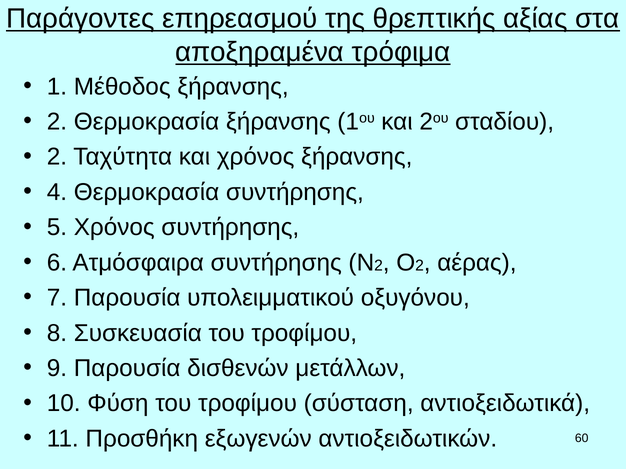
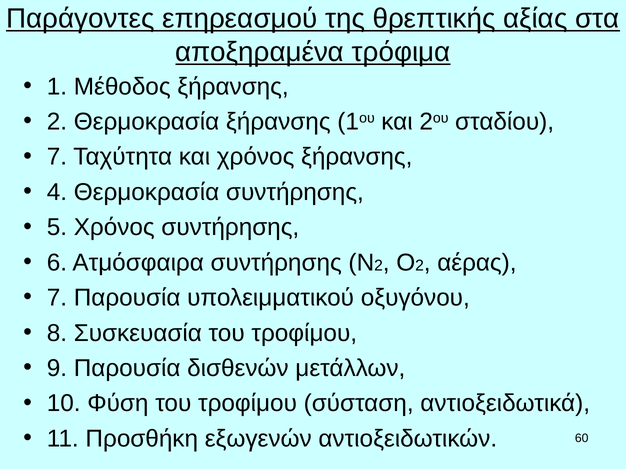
2 at (57, 157): 2 -> 7
